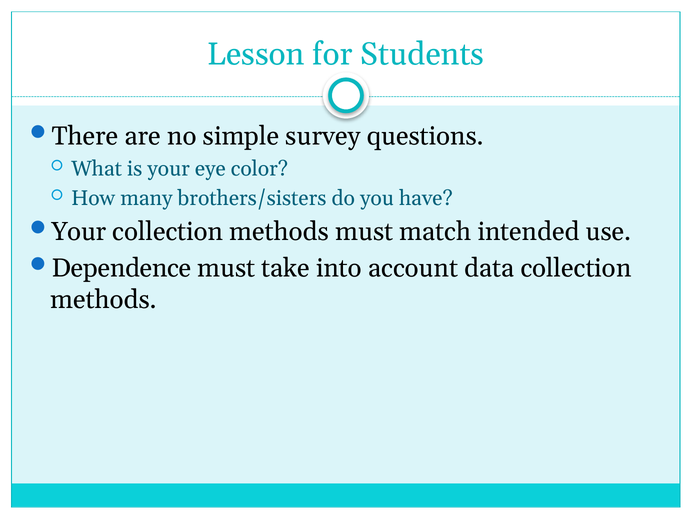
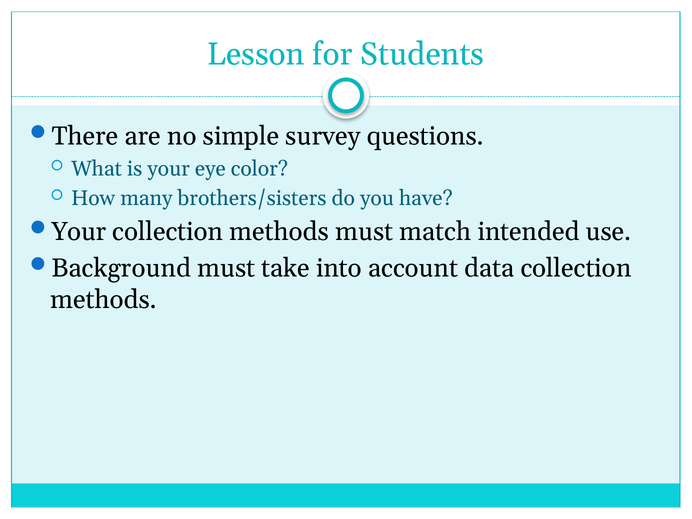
Dependence: Dependence -> Background
